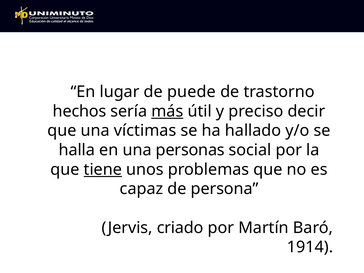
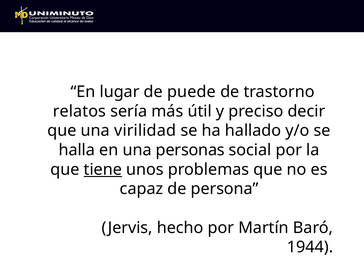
hechos: hechos -> relatos
más underline: present -> none
víctimas: víctimas -> virilidad
criado: criado -> hecho
1914: 1914 -> 1944
